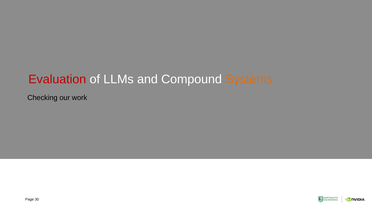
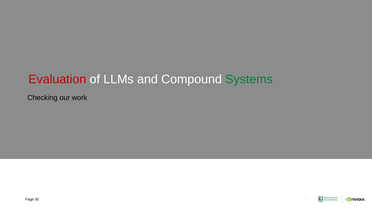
Systems colour: orange -> green
